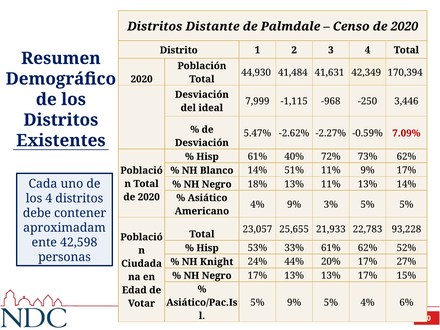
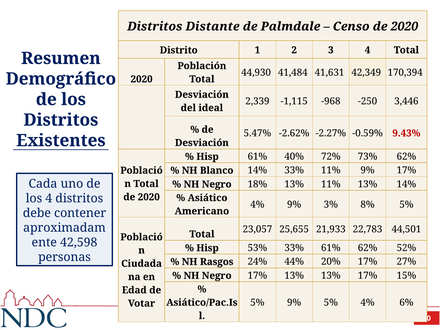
7,999: 7,999 -> 2,339
7.09%: 7.09% -> 9.43%
14% 51%: 51% -> 33%
3% 5%: 5% -> 8%
93,228: 93,228 -> 44,501
Knight: Knight -> Rasgos
